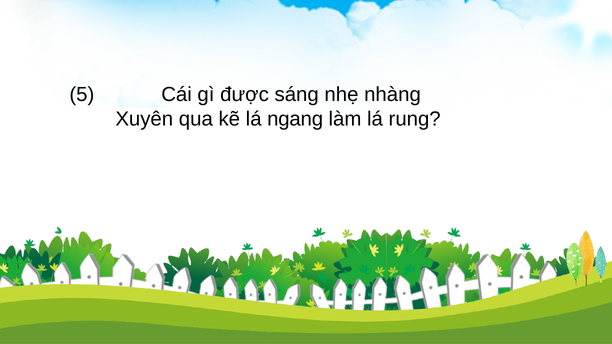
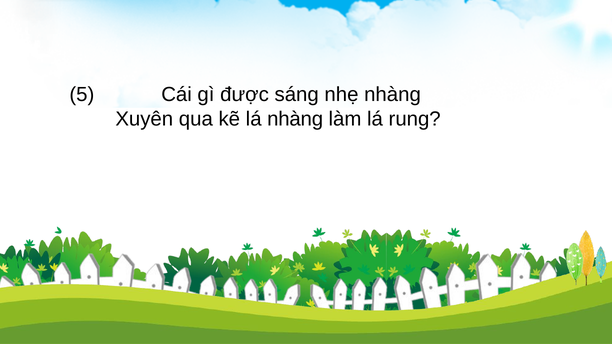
lá ngang: ngang -> nhàng
